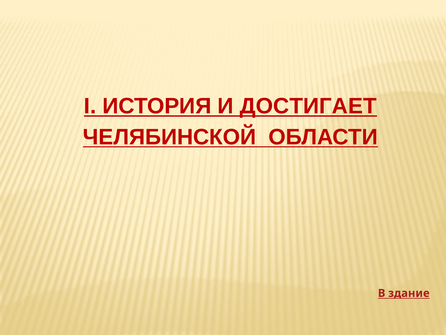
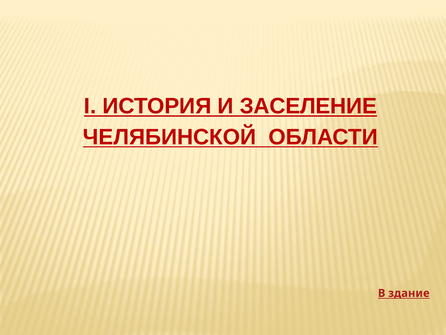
ДОСТИГАЕТ: ДОСТИГАЕТ -> ЗАСЕЛЕНИЕ
